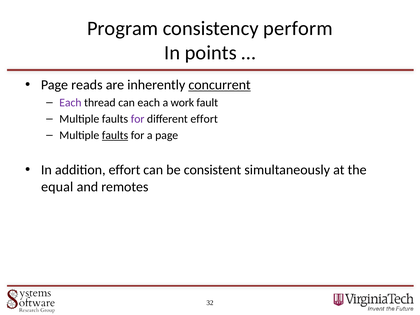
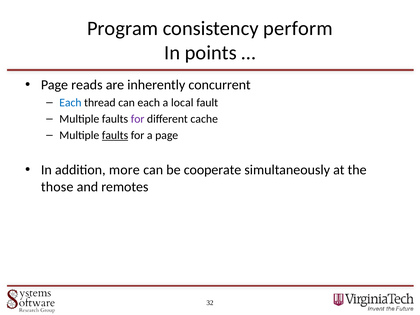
concurrent underline: present -> none
Each at (70, 103) colour: purple -> blue
work: work -> local
different effort: effort -> cache
addition effort: effort -> more
consistent: consistent -> cooperate
equal: equal -> those
